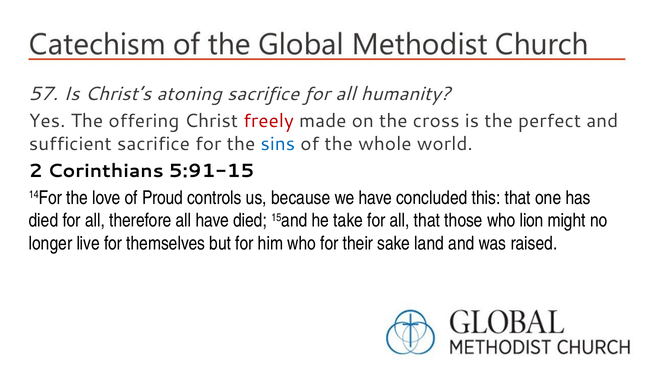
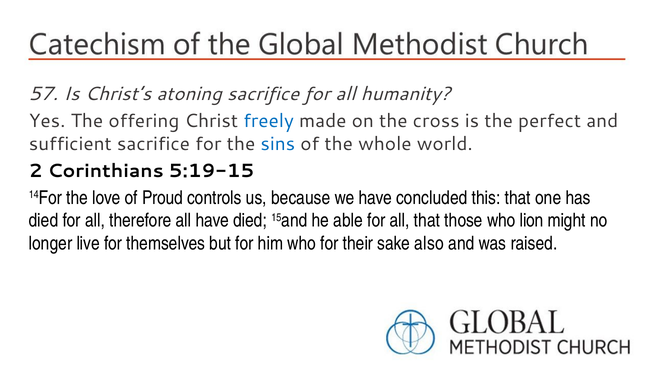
freely colour: red -> blue
5:91-15: 5:91-15 -> 5:19-15
take: take -> able
land: land -> also
